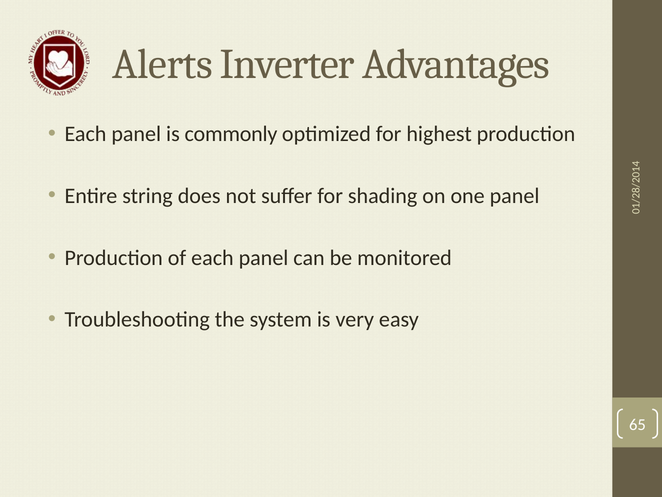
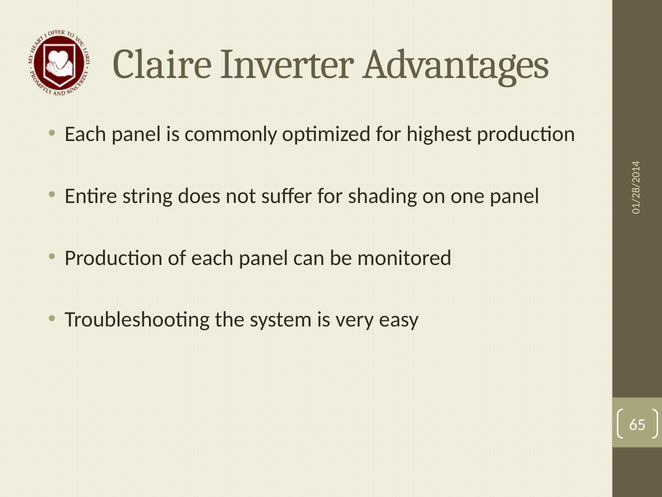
Alerts: Alerts -> Claire
